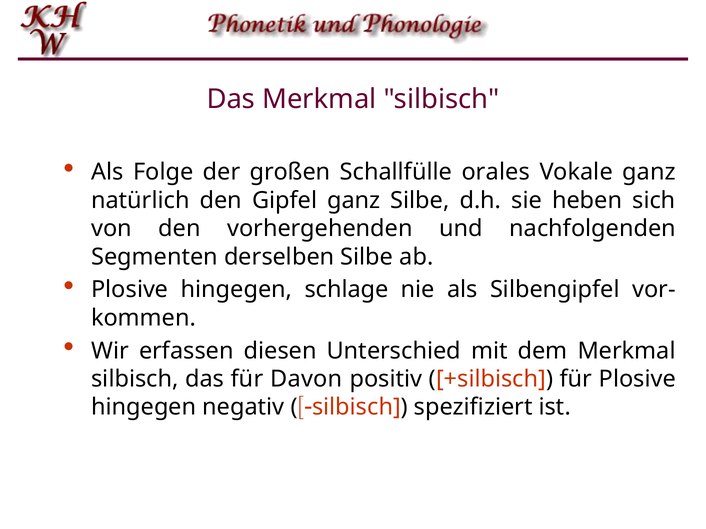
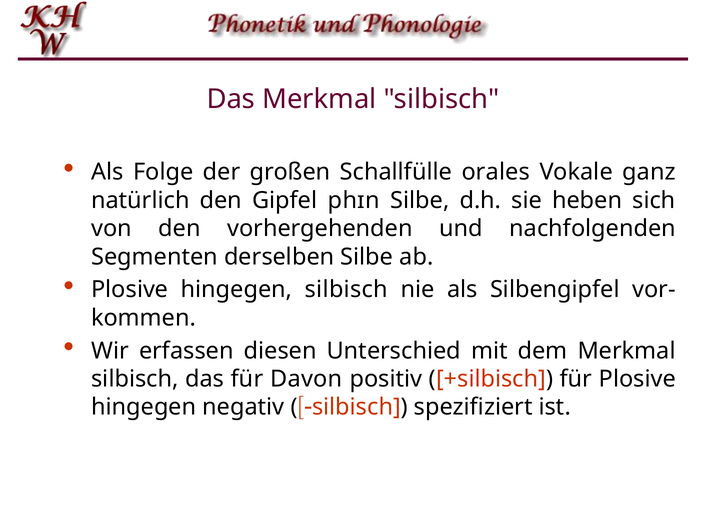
Gipfel ganz: ganz -> phɪn
hingegen schlage: schlage -> silbisch
